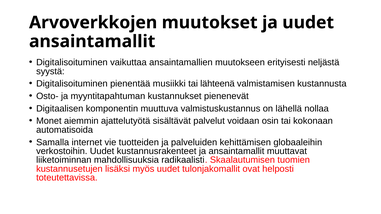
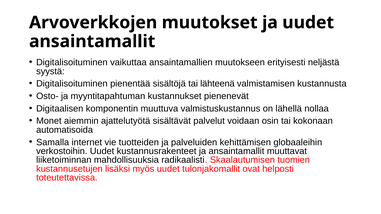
musiikki: musiikki -> sisältöjä
